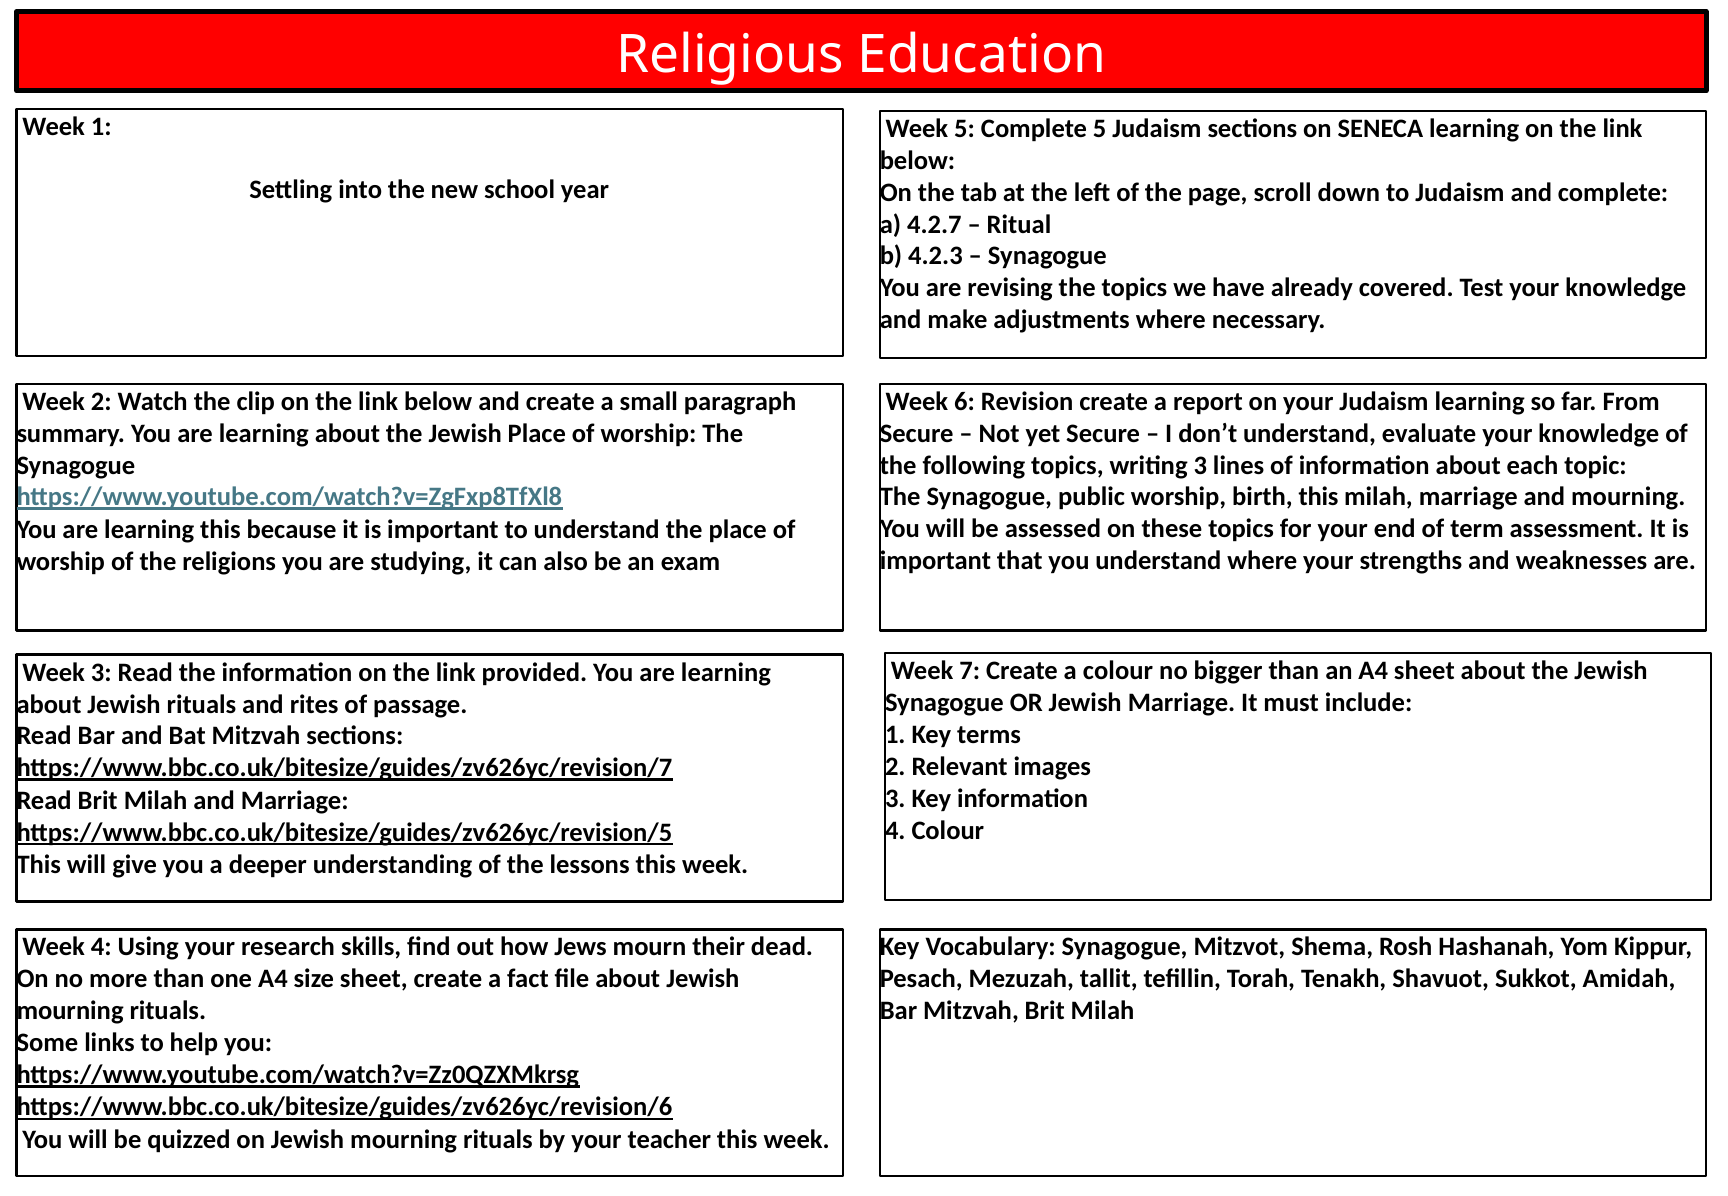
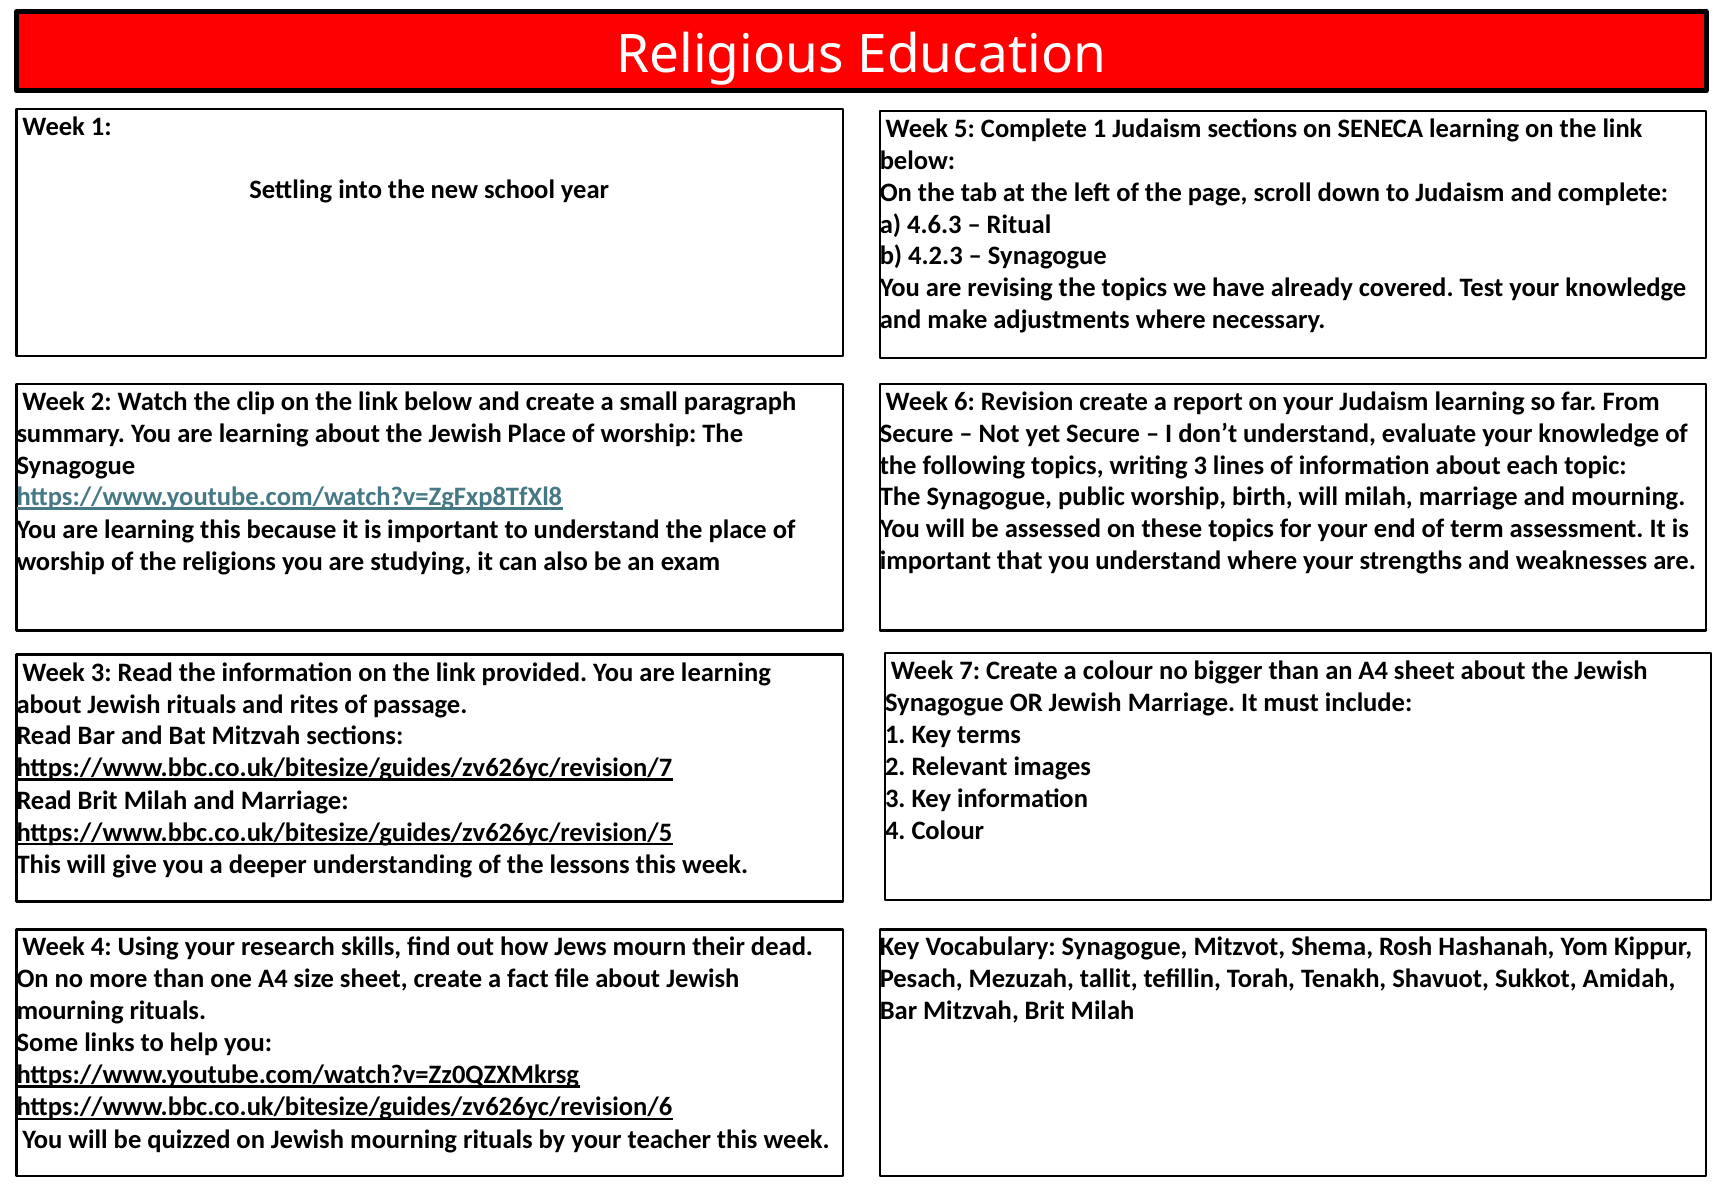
Complete 5: 5 -> 1
4.2.7: 4.2.7 -> 4.6.3
birth this: this -> will
